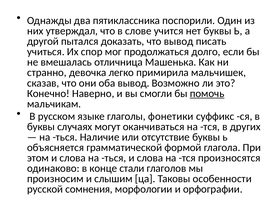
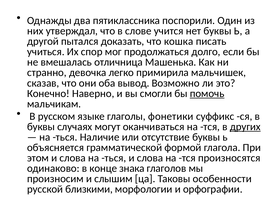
что вывод: вывод -> кошка
других underline: none -> present
стали: стали -> знака
сомнения: сомнения -> близкими
